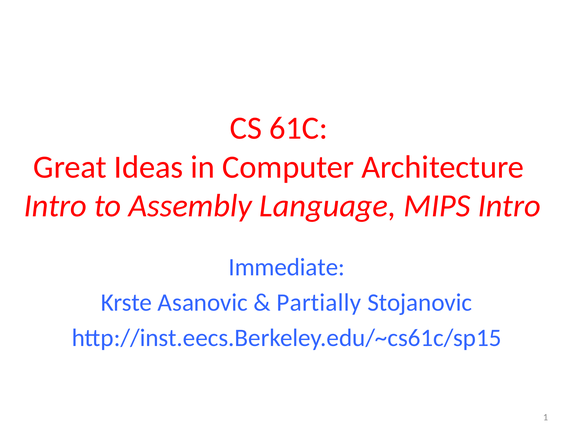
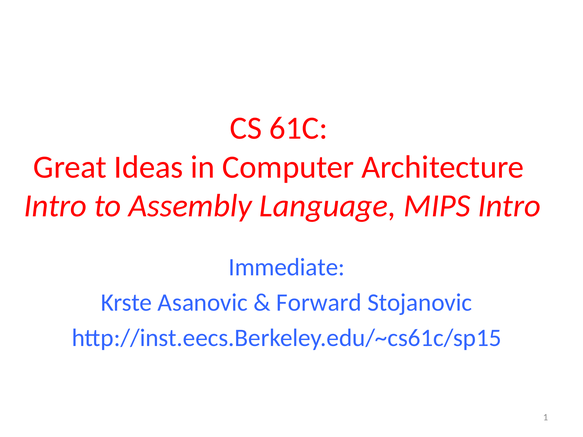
Partially: Partially -> Forward
